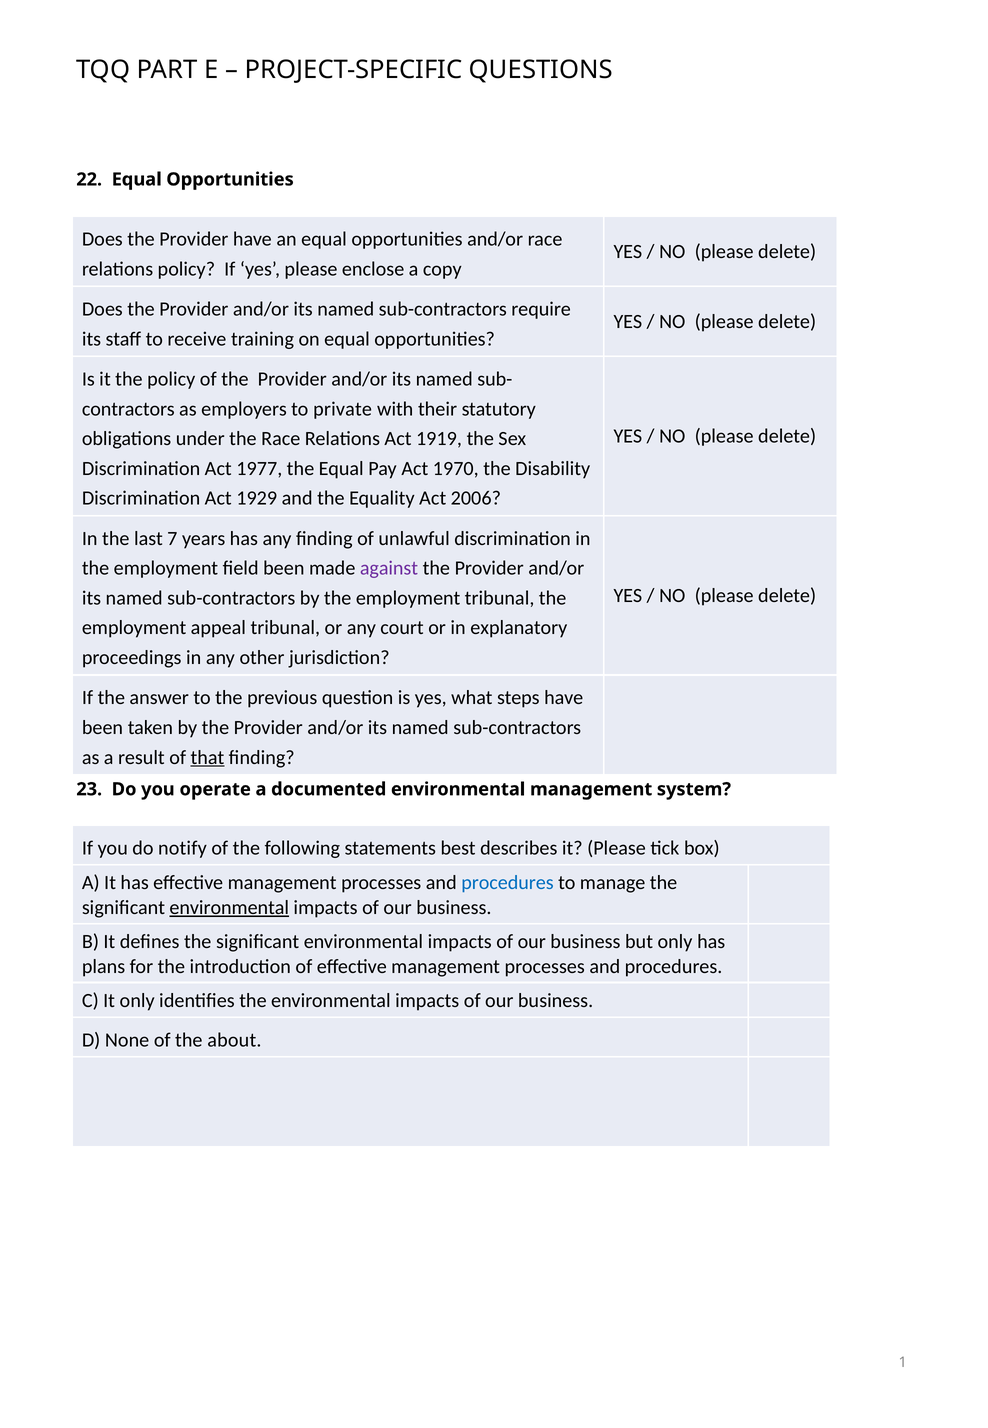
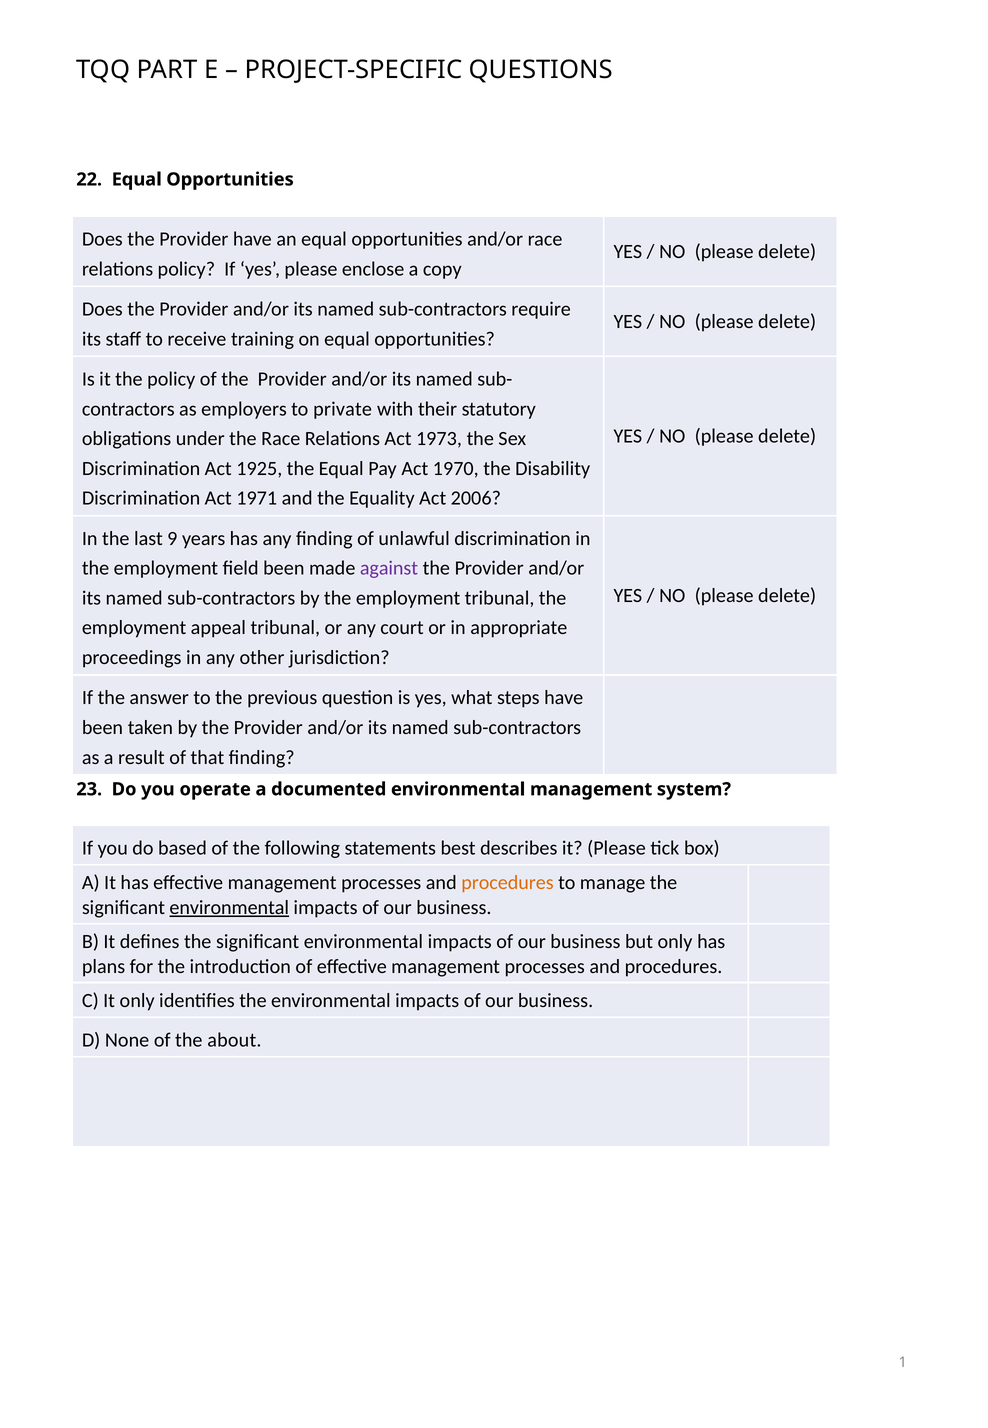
1919: 1919 -> 1973
1977: 1977 -> 1925
1929: 1929 -> 1971
7: 7 -> 9
explanatory: explanatory -> appropriate
that underline: present -> none
notify: notify -> based
procedures at (507, 882) colour: blue -> orange
